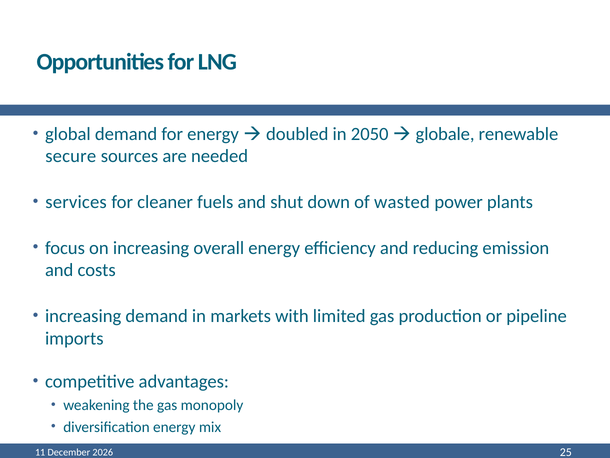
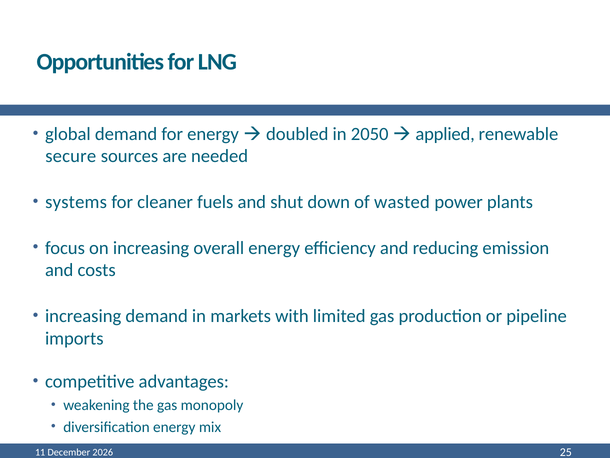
globale: globale -> applied
services: services -> systems
